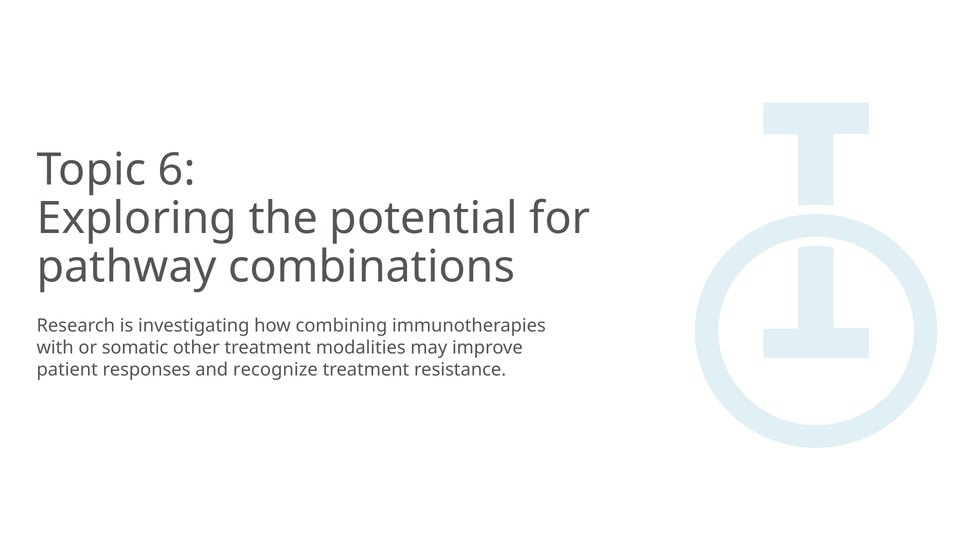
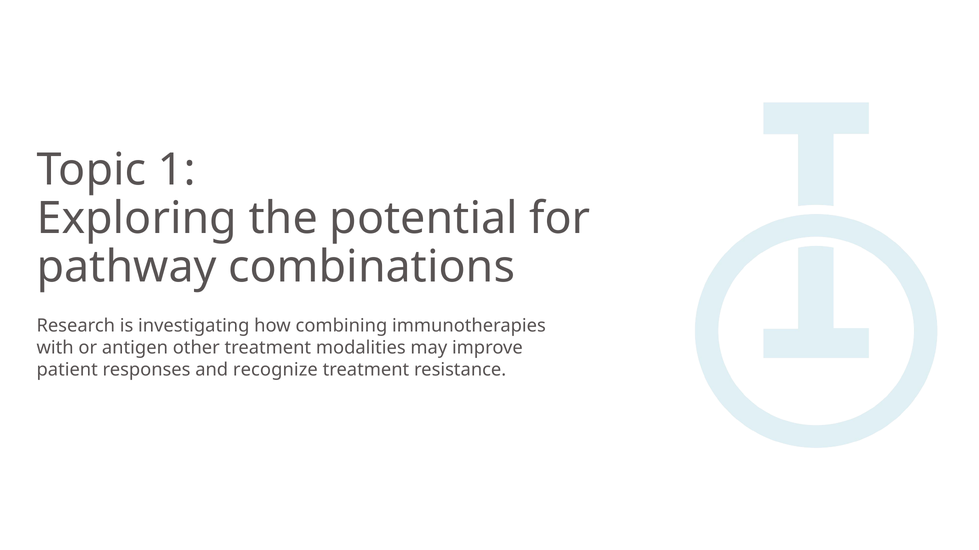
6: 6 -> 1
somatic: somatic -> antigen
